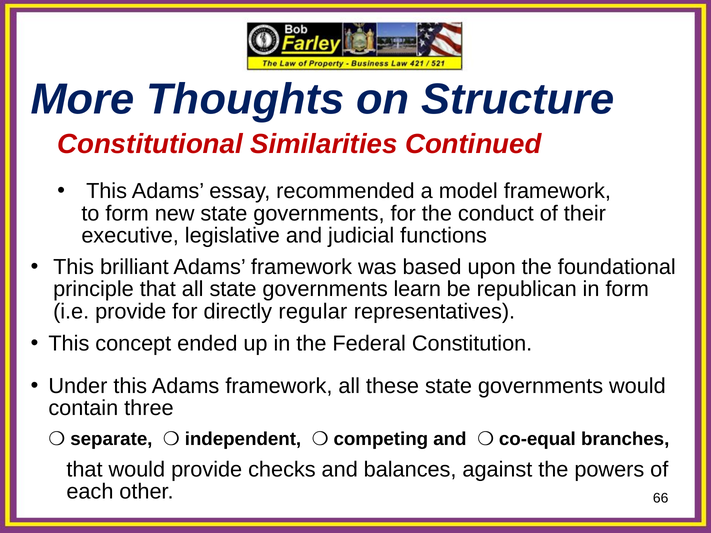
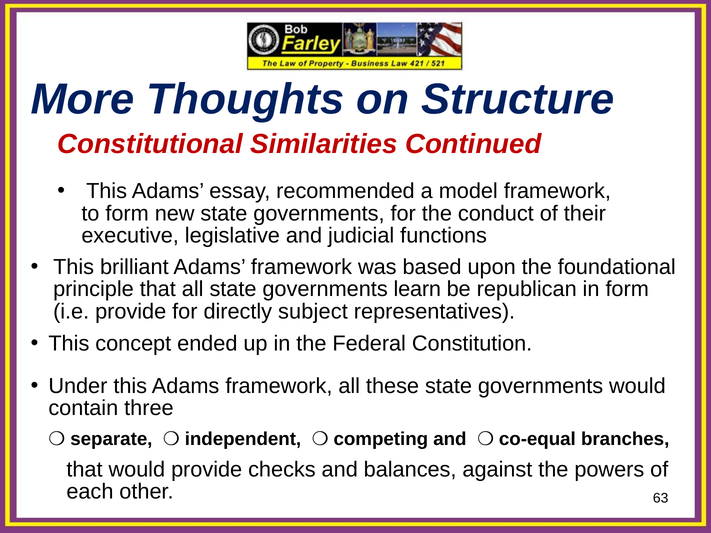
regular: regular -> subject
66: 66 -> 63
